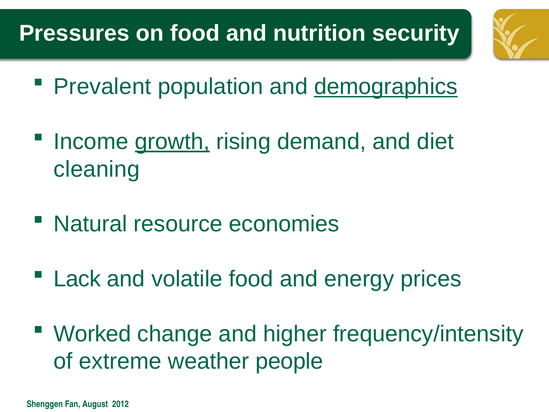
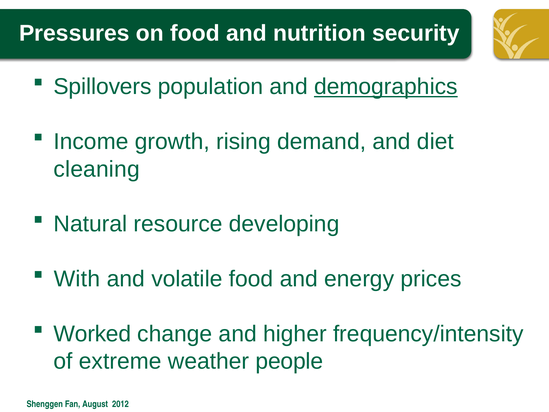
Prevalent: Prevalent -> Spillovers
growth underline: present -> none
economies: economies -> developing
Lack: Lack -> With
